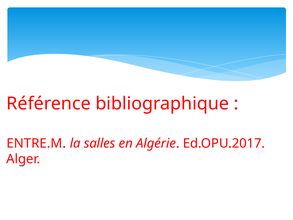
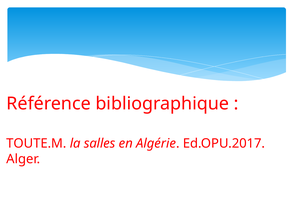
ENTRE.M: ENTRE.M -> TOUTE.M
